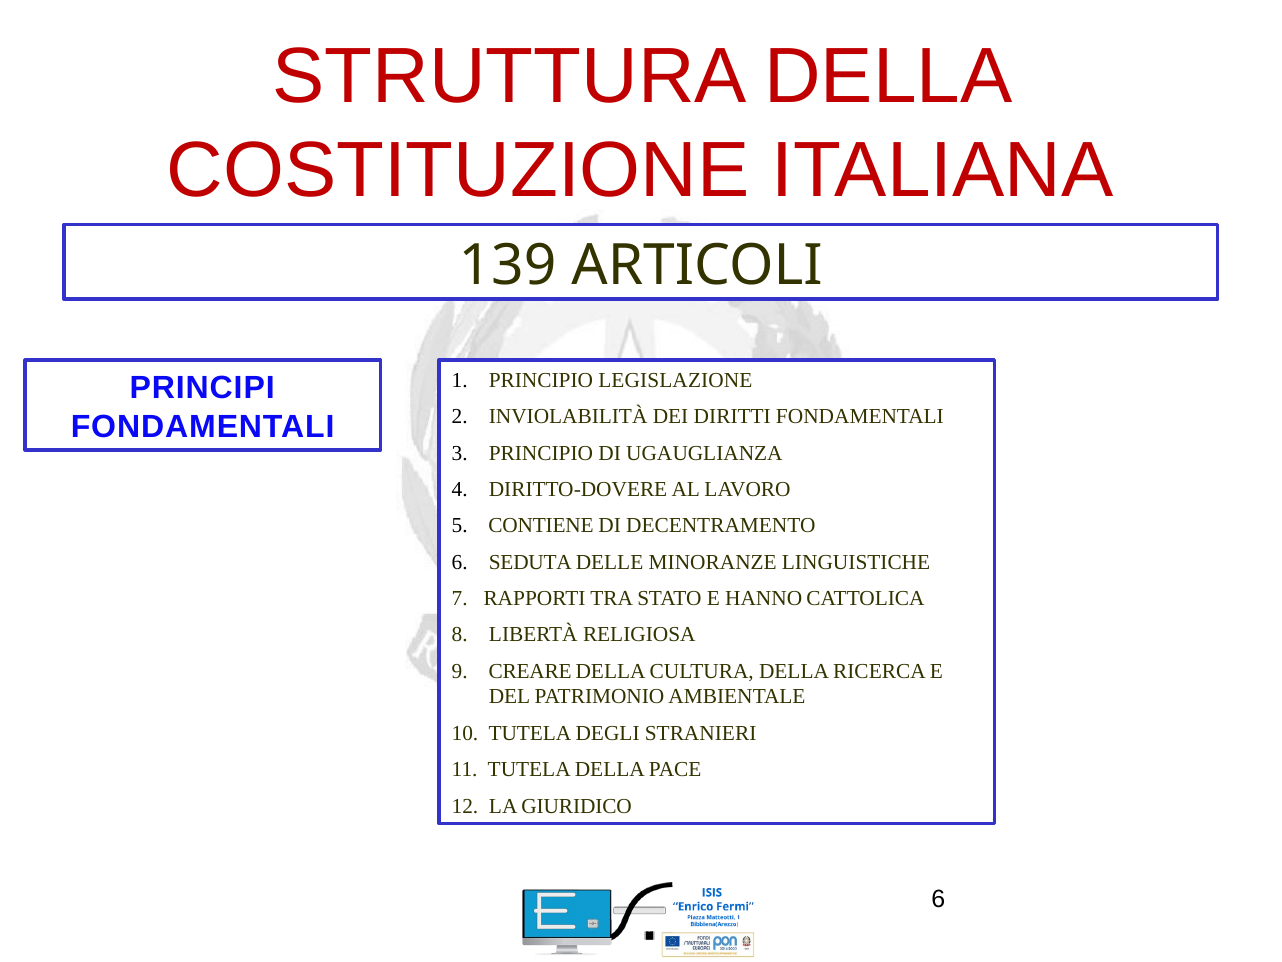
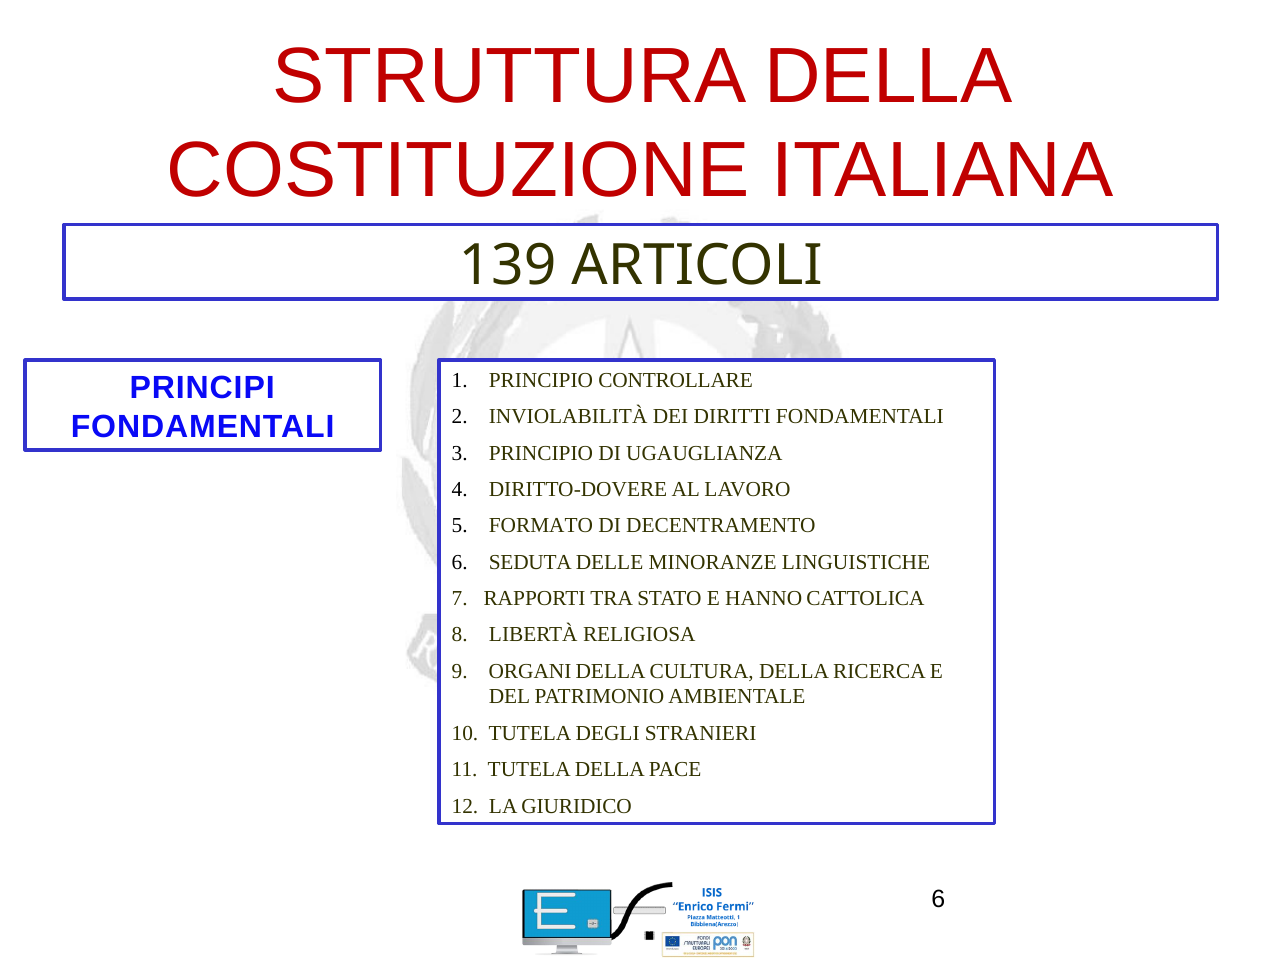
LEGISLAZIONE: LEGISLAZIONE -> CONTROLLARE
CONTIENE: CONTIENE -> FORMATO
CREARE: CREARE -> ORGANI
